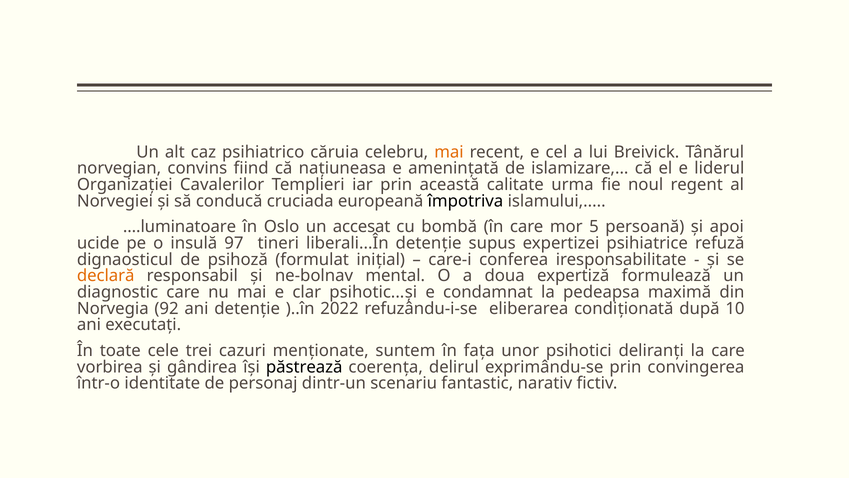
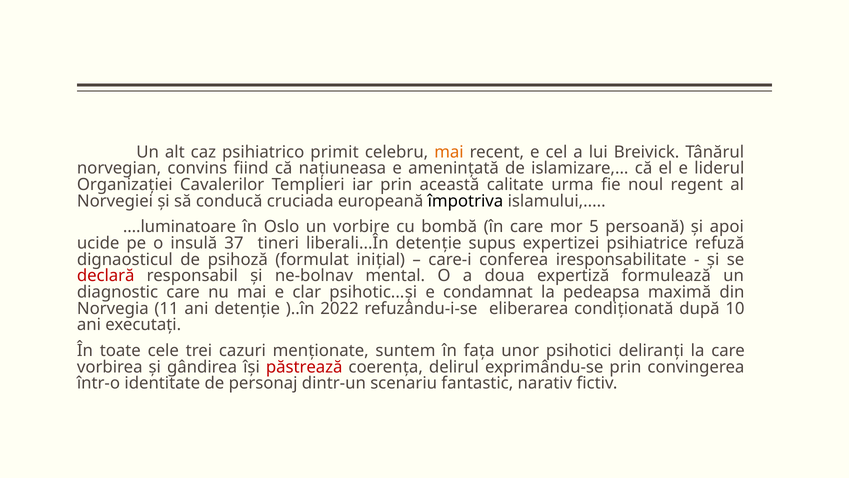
căruia: căruia -> primit
accesat: accesat -> vorbire
97: 97 -> 37
declară colour: orange -> red
92: 92 -> 11
păstrează colour: black -> red
